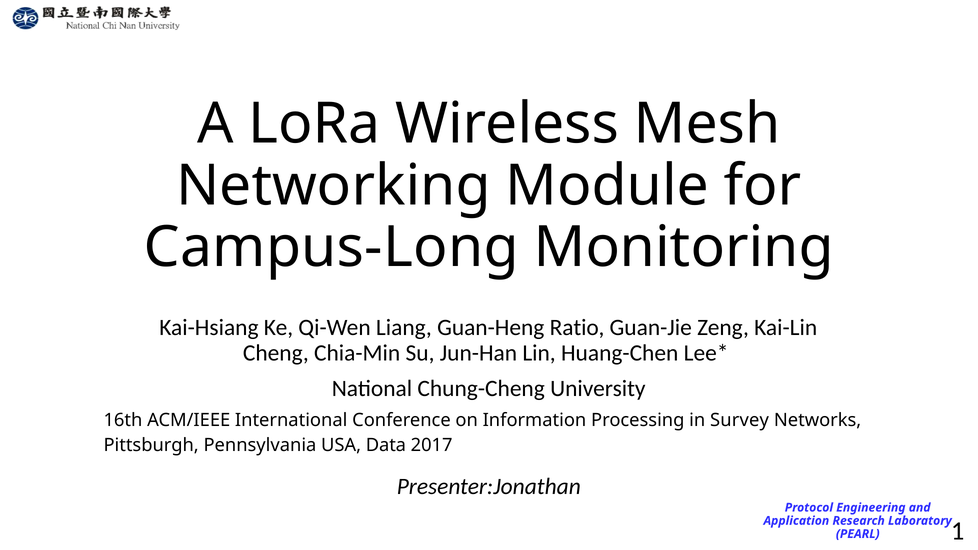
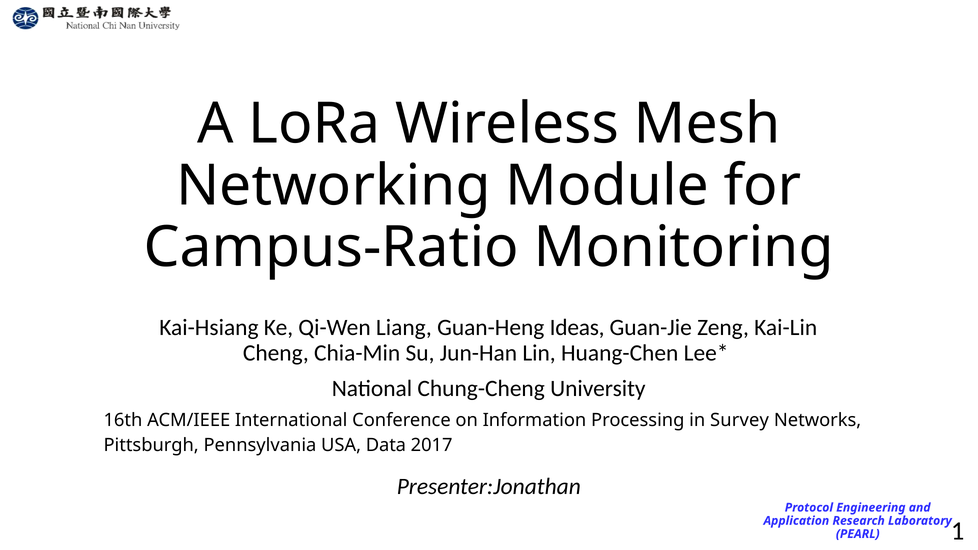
Campus-Long: Campus-Long -> Campus-Ratio
Ratio: Ratio -> Ideas
